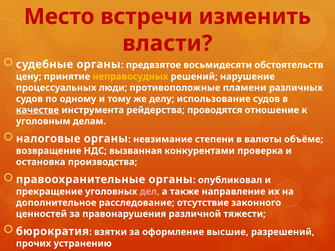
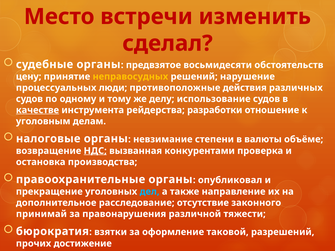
власти: власти -> сделал
пламени: пламени -> действия
проводятся: проводятся -> разработки
НДС underline: none -> present
дел colour: pink -> light blue
ценностей: ценностей -> принимай
высшие: высшие -> таковой
устранению: устранению -> достижение
